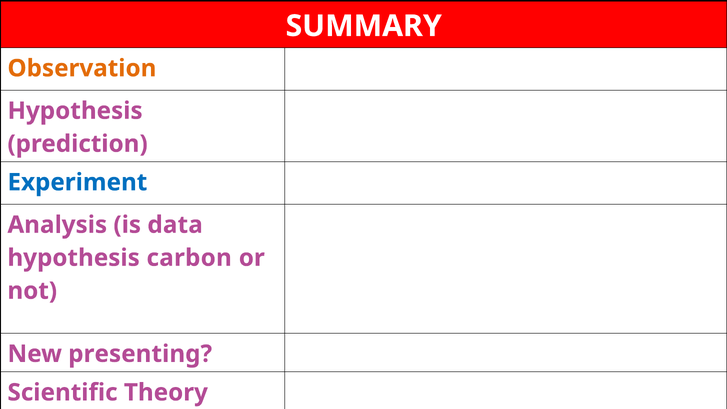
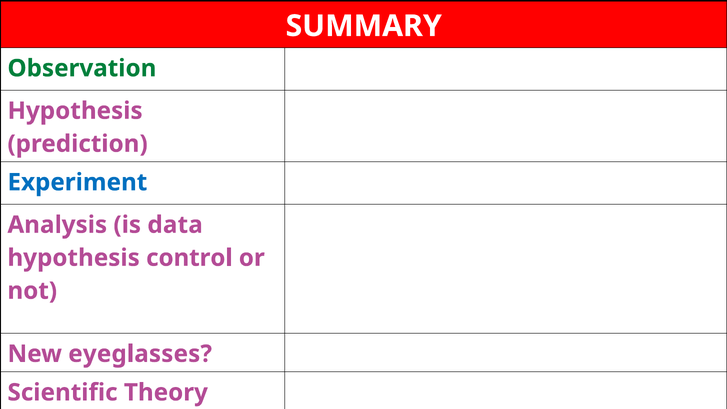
Observation colour: orange -> green
carbon: carbon -> control
presenting: presenting -> eyeglasses
